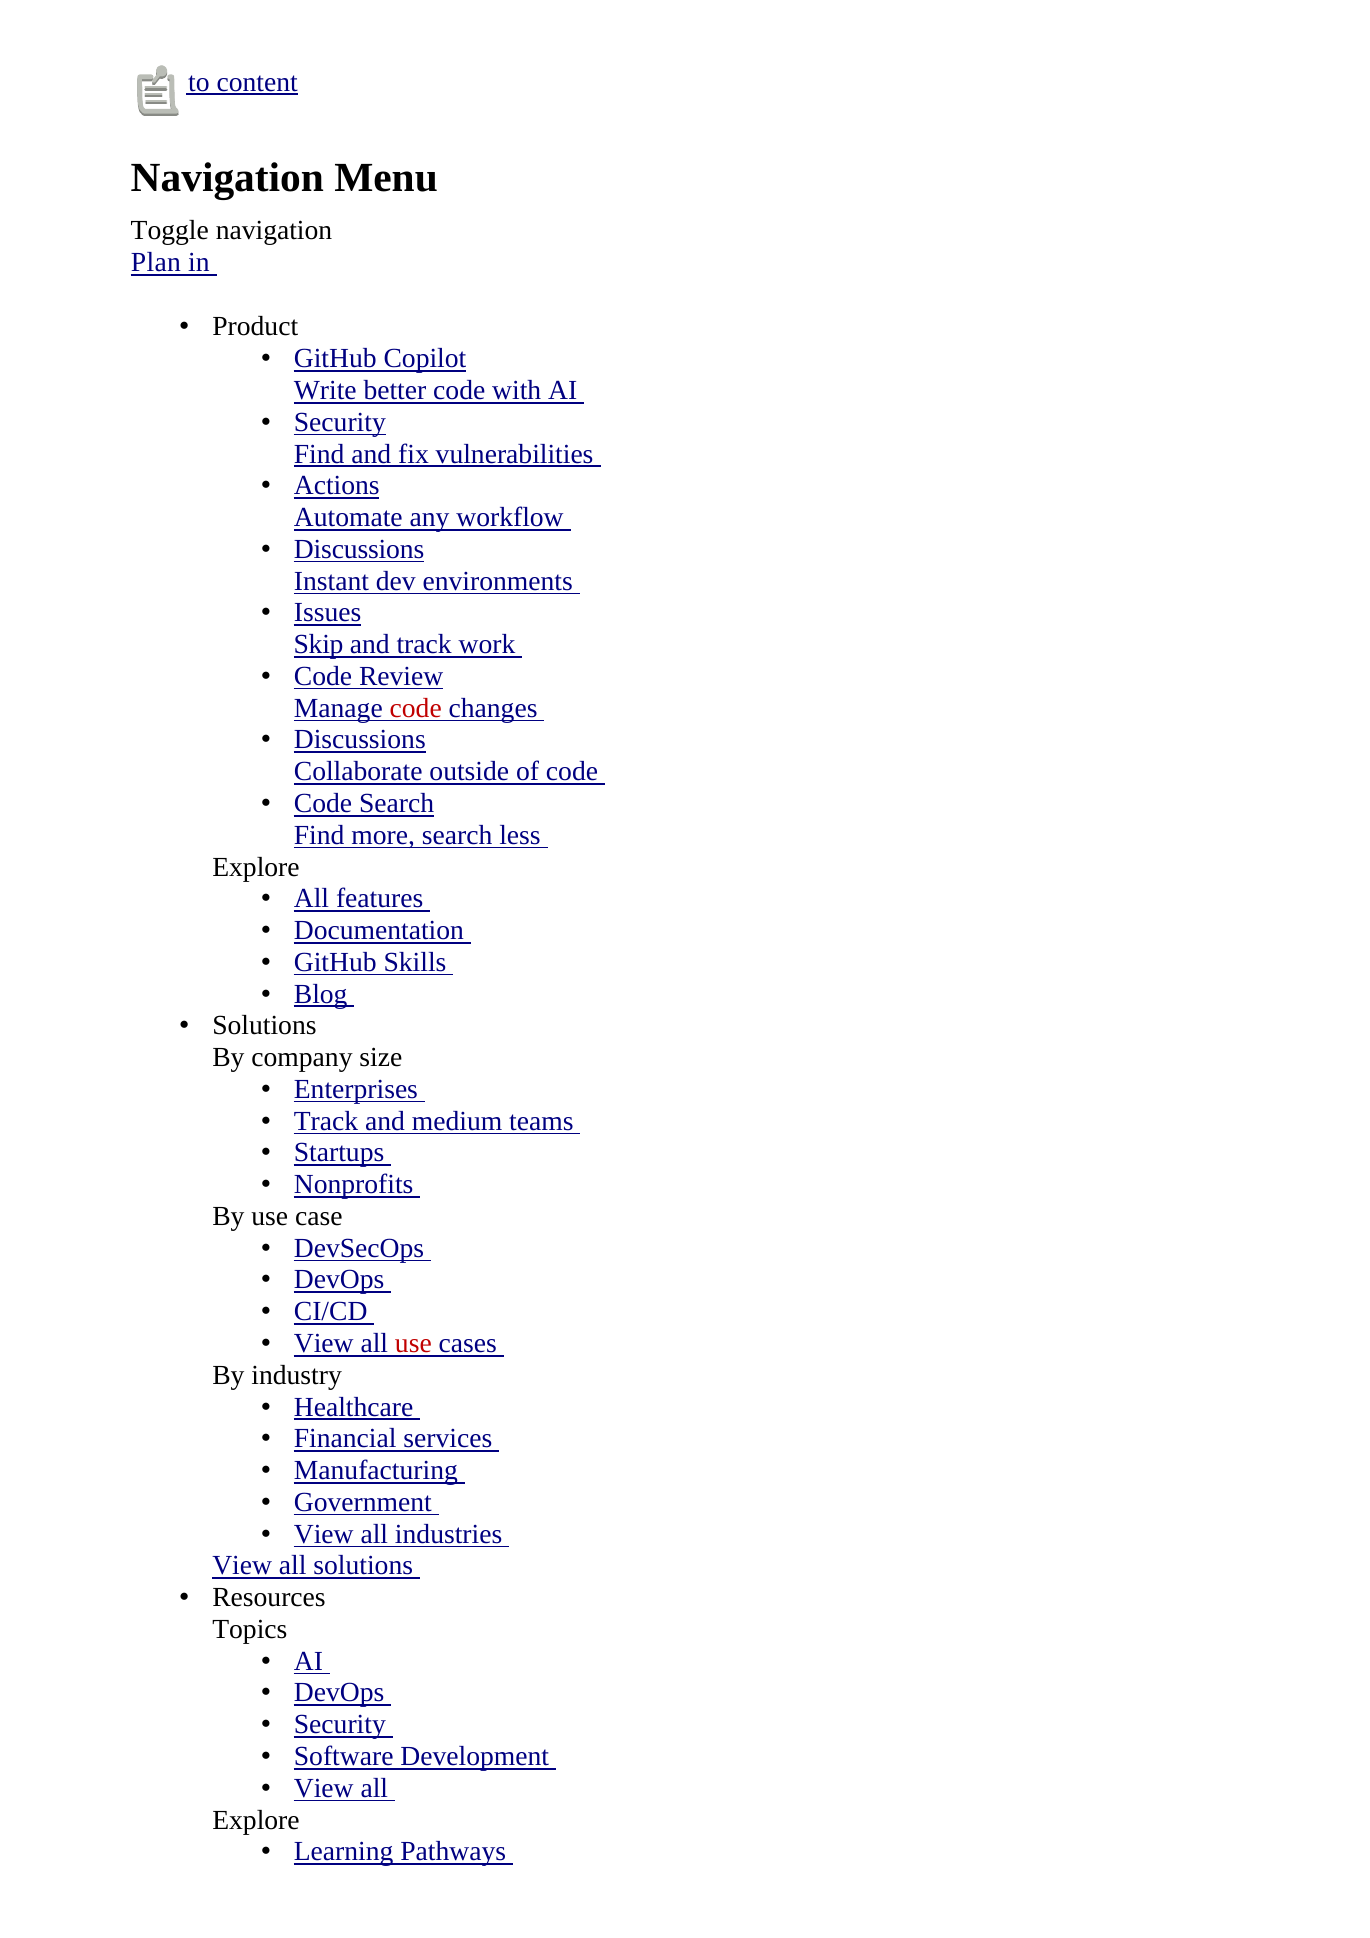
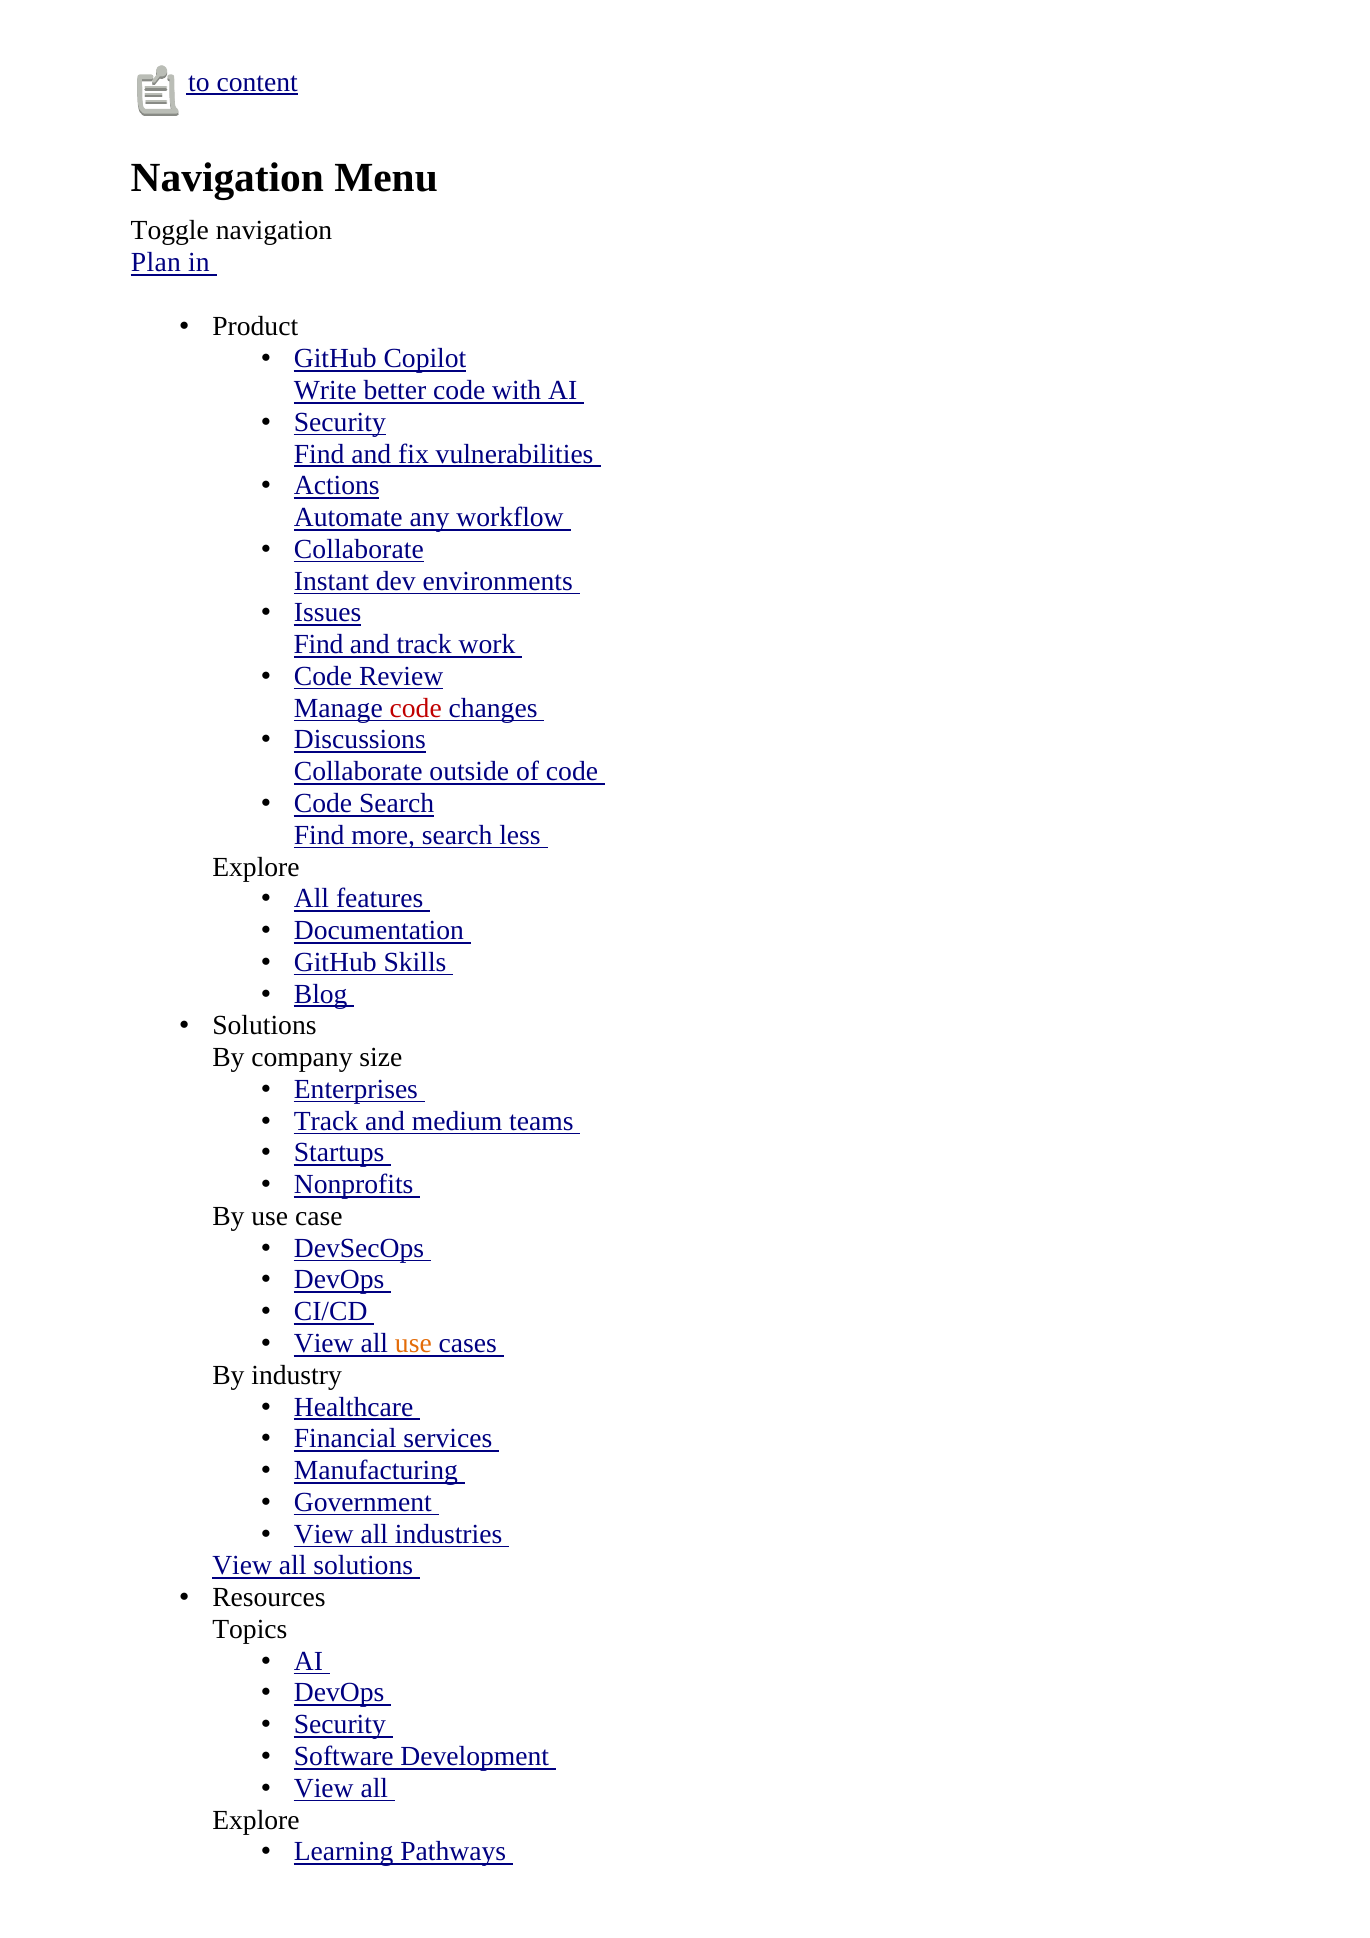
Discussions at (359, 549): Discussions -> Collaborate
Skip at (319, 644): Skip -> Find
use at (413, 1343) colour: red -> orange
